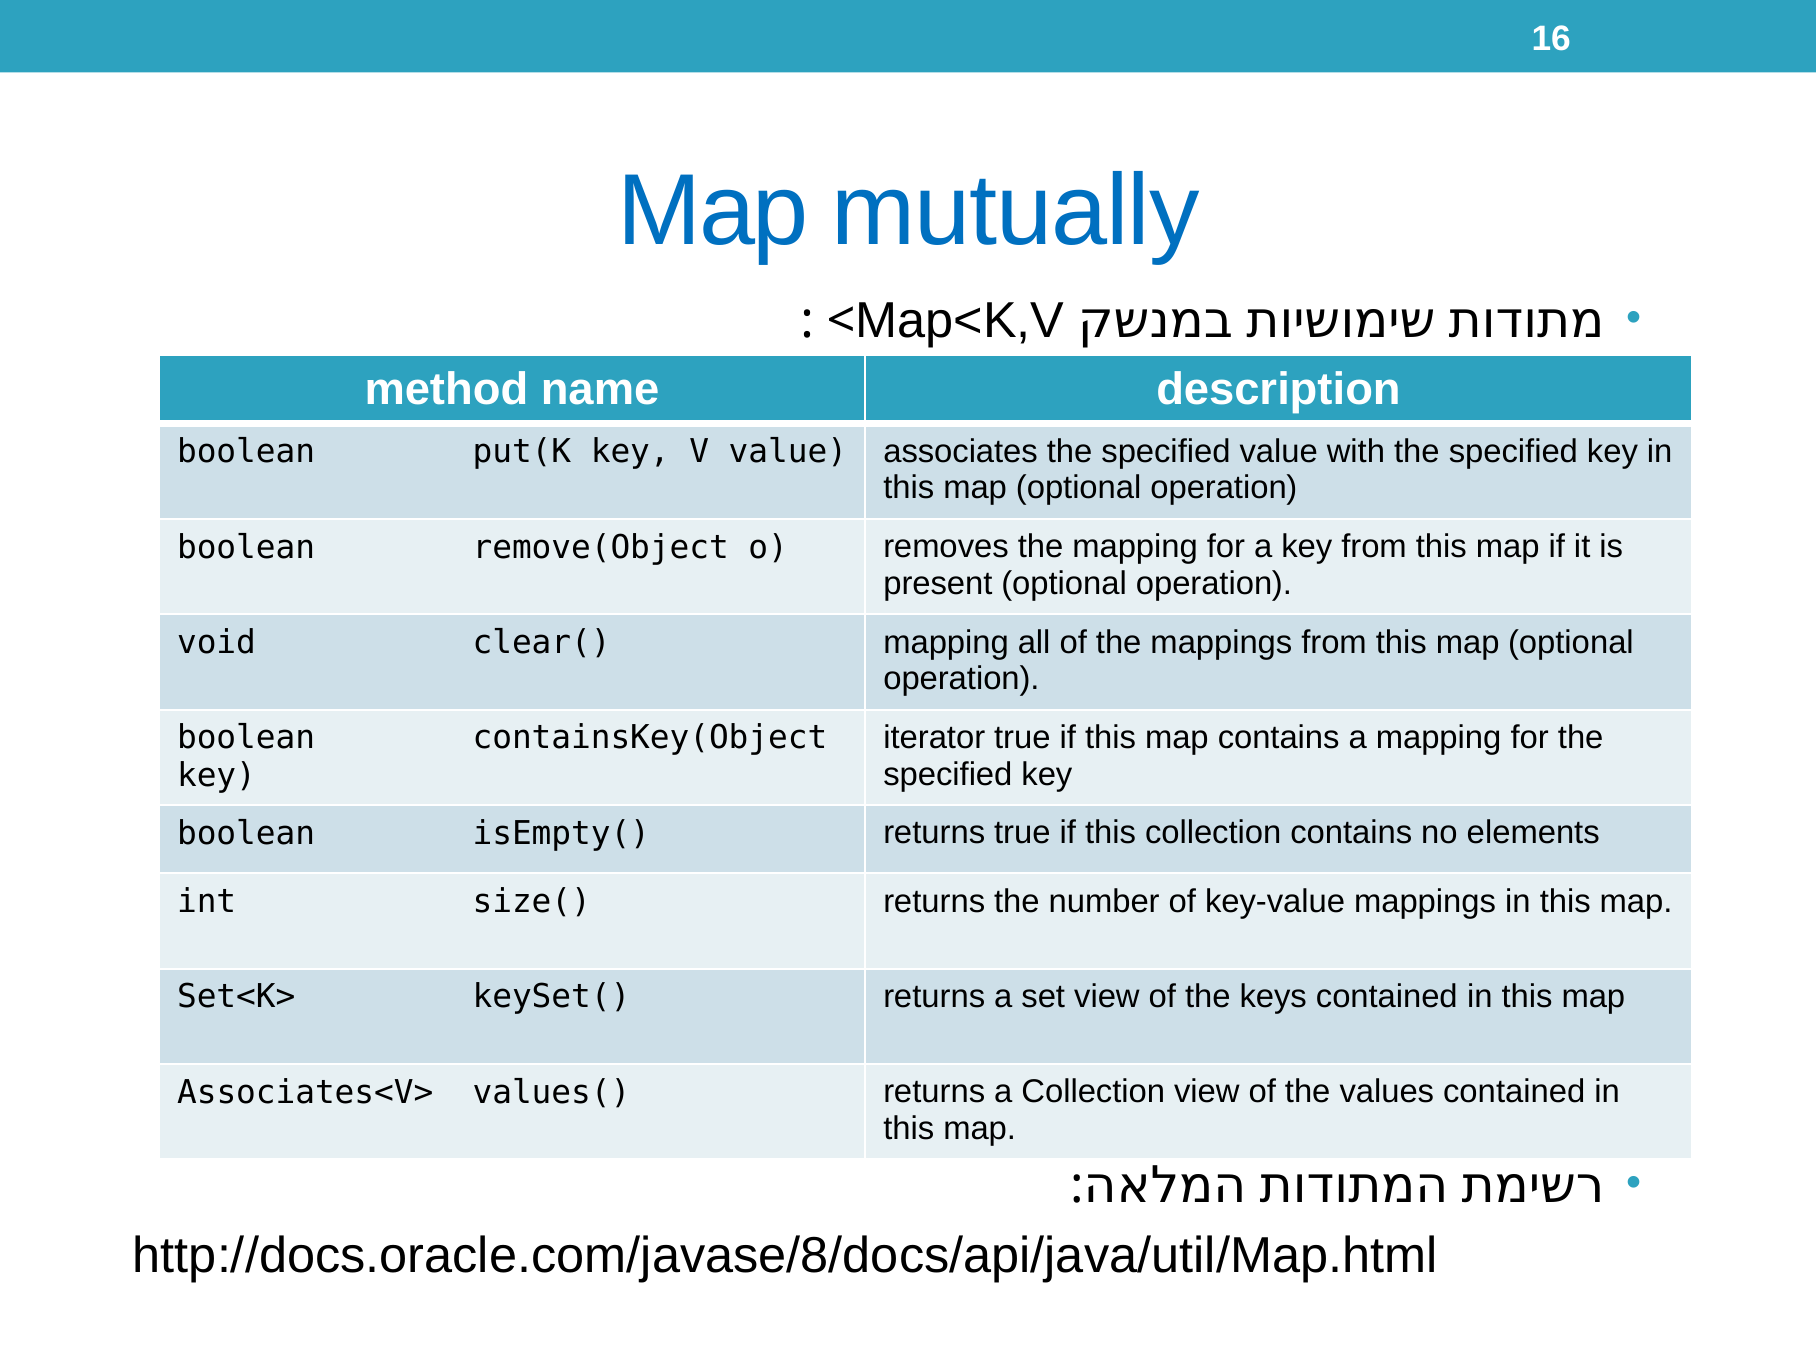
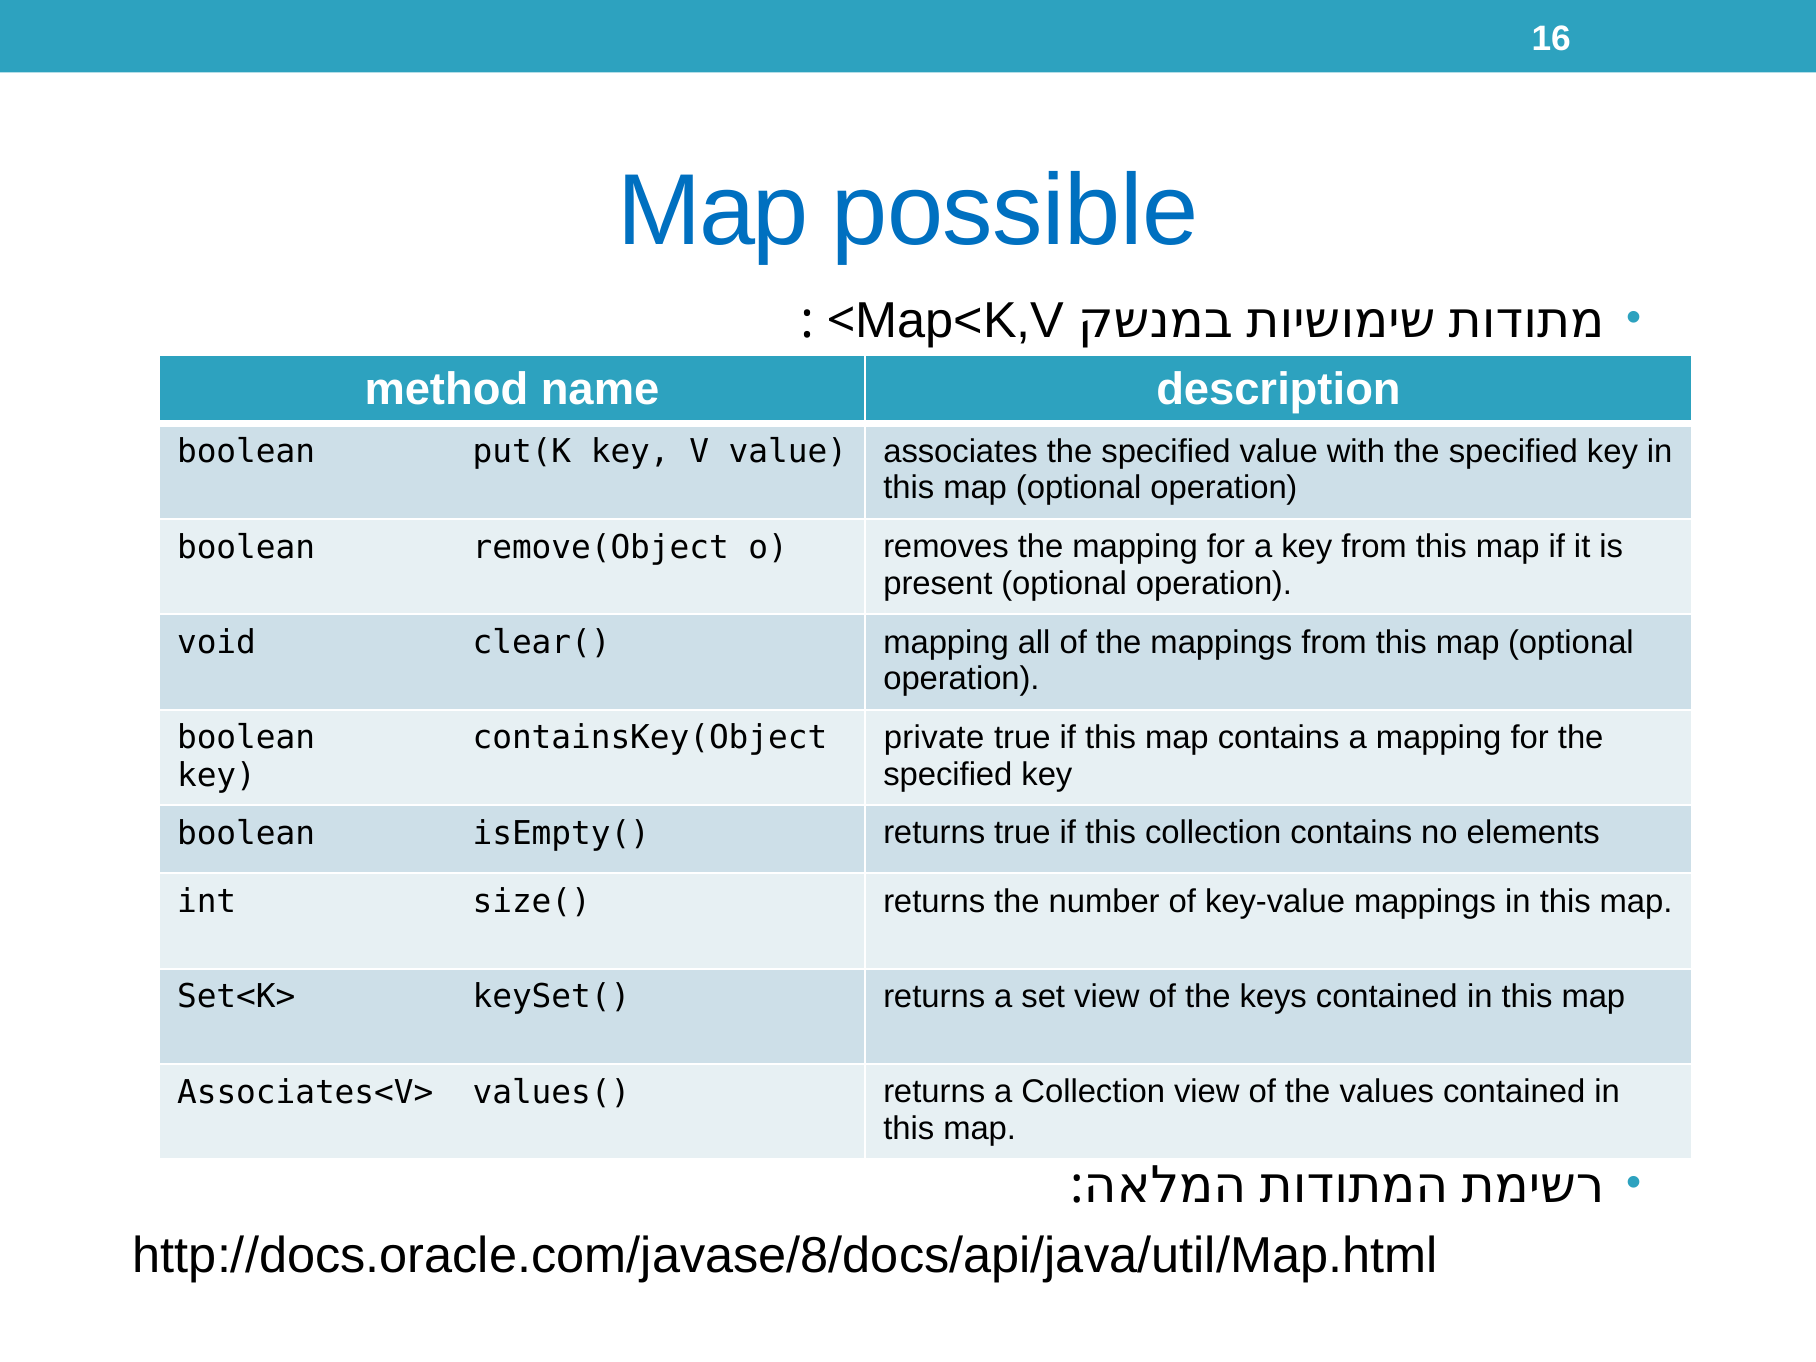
mutually: mutually -> possible
iterator: iterator -> private
